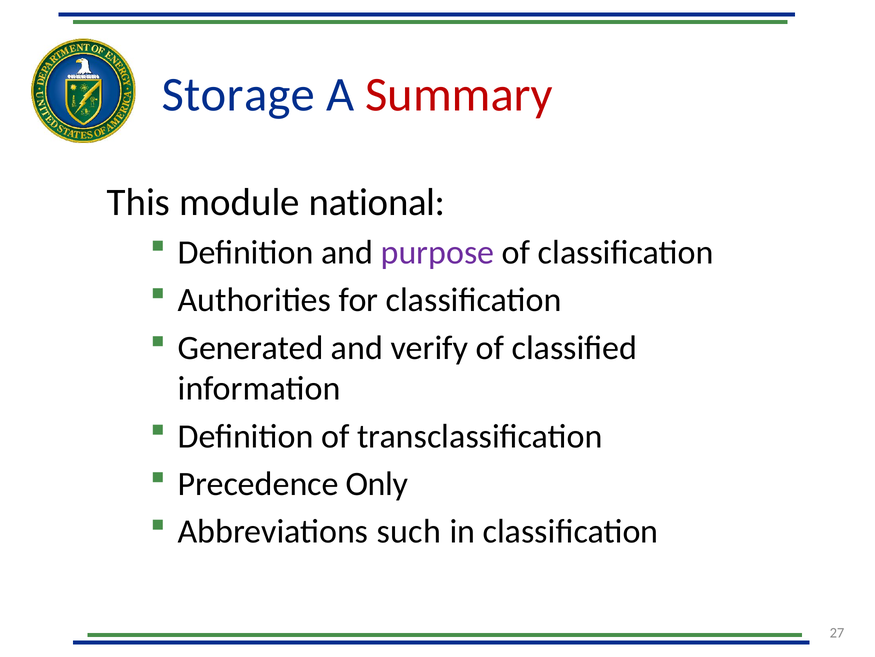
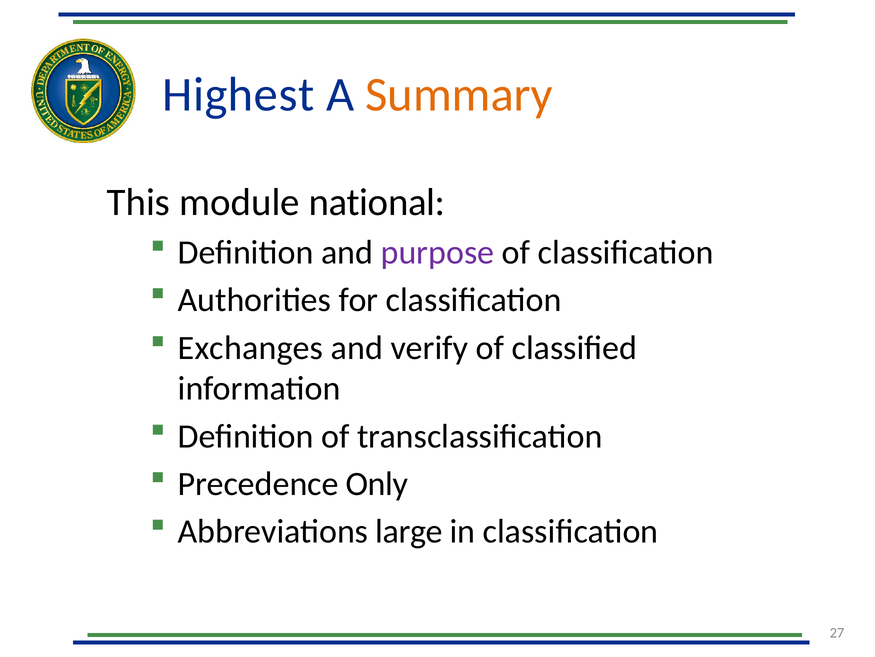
Storage: Storage -> Highest
Summary colour: red -> orange
Generated: Generated -> Exchanges
such: such -> large
